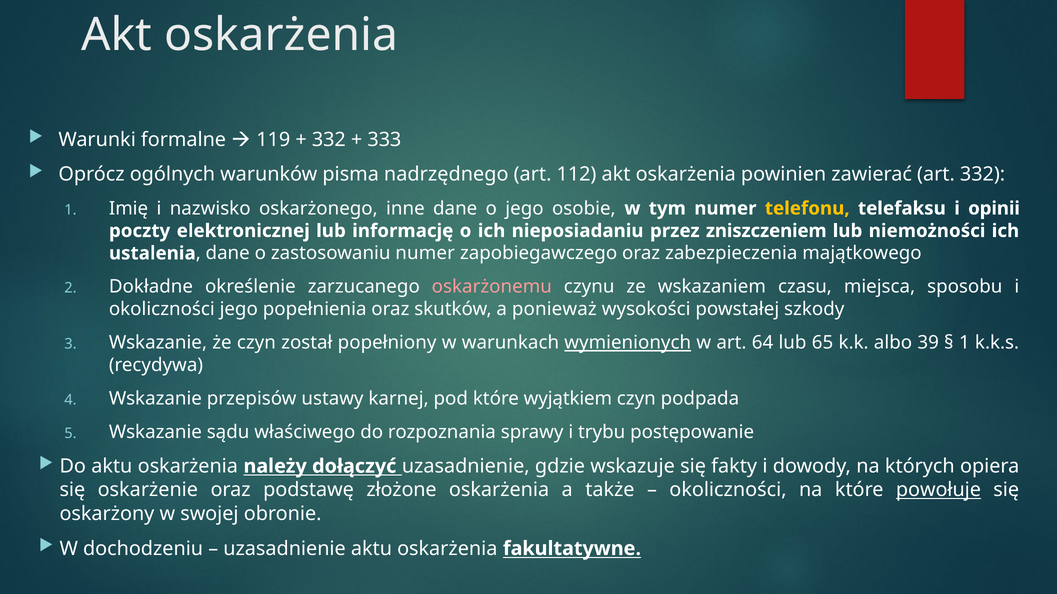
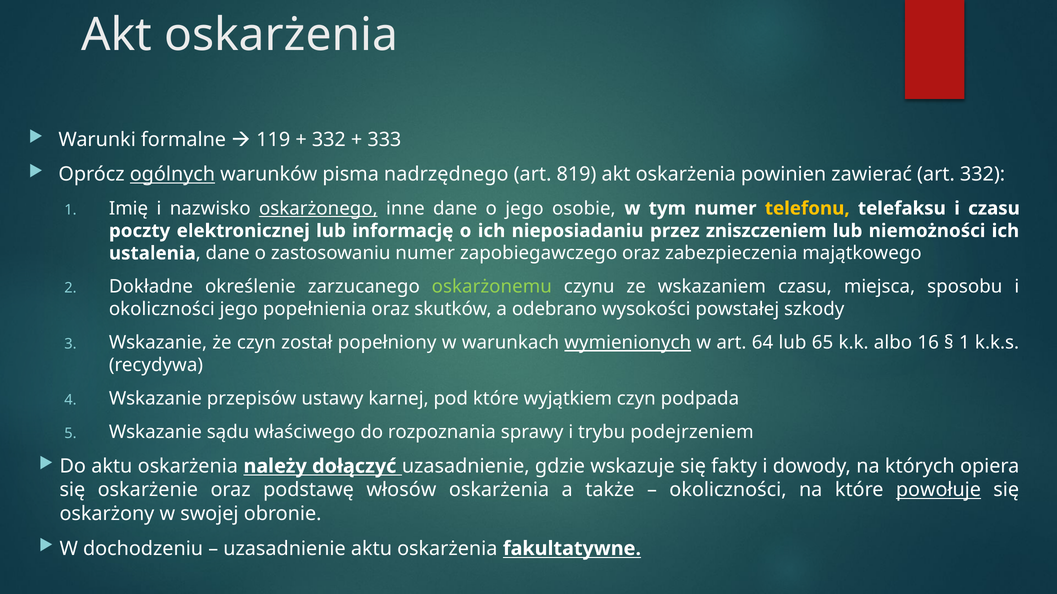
ogólnych underline: none -> present
112: 112 -> 819
oskarżonego underline: none -> present
i opinii: opinii -> czasu
oskarżonemu colour: pink -> light green
ponieważ: ponieważ -> odebrano
39: 39 -> 16
postępowanie: postępowanie -> podejrzeniem
złożone: złożone -> włosów
